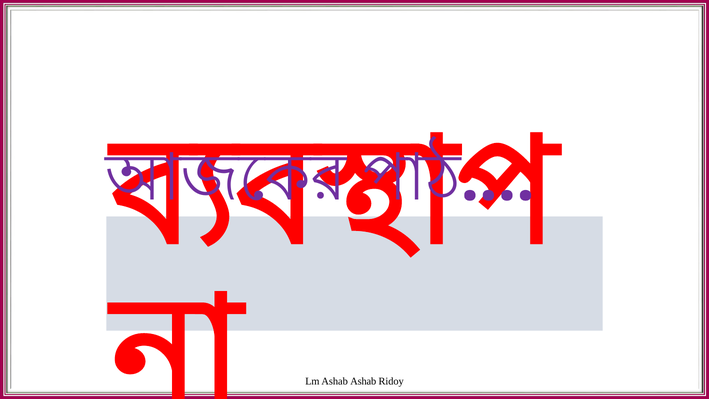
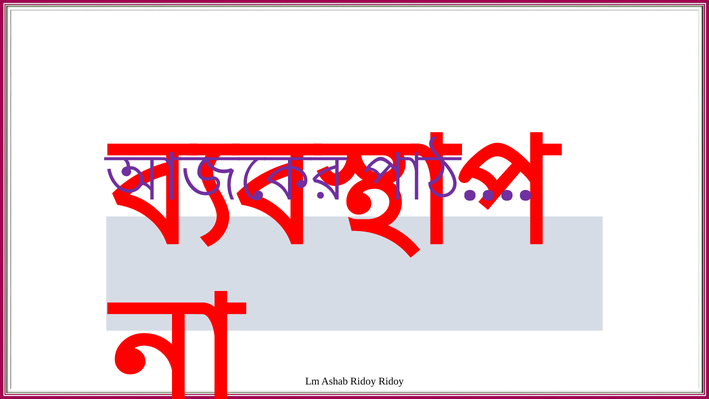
Ashab Ashab: Ashab -> Ridoy
